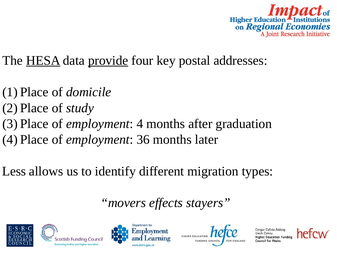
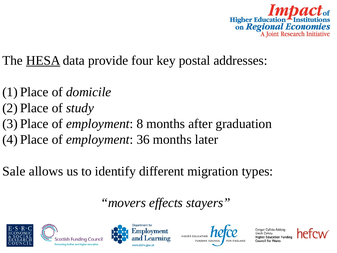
provide underline: present -> none
4: 4 -> 8
Less: Less -> Sale
